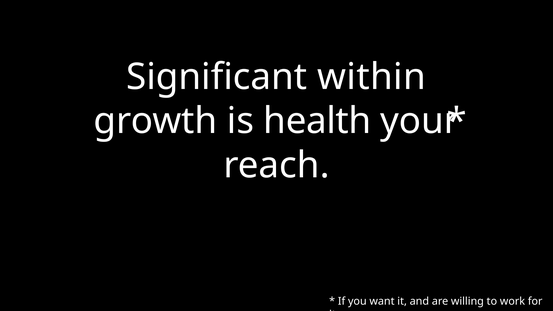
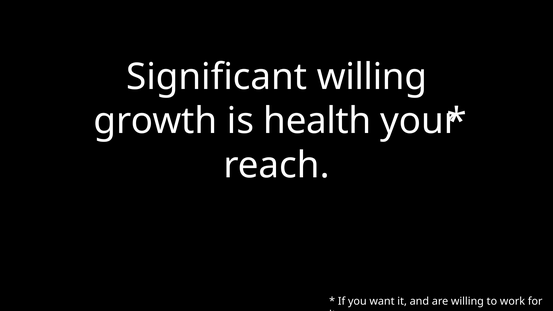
Significant within: within -> willing
